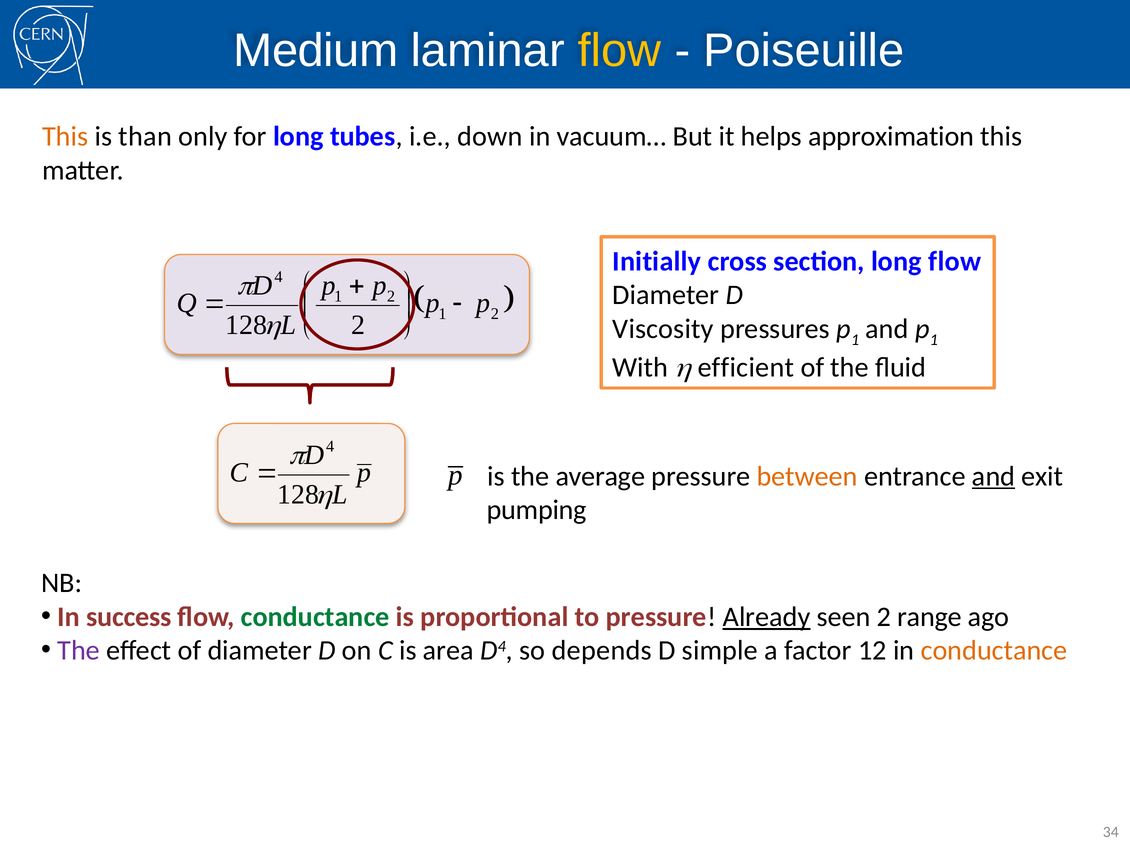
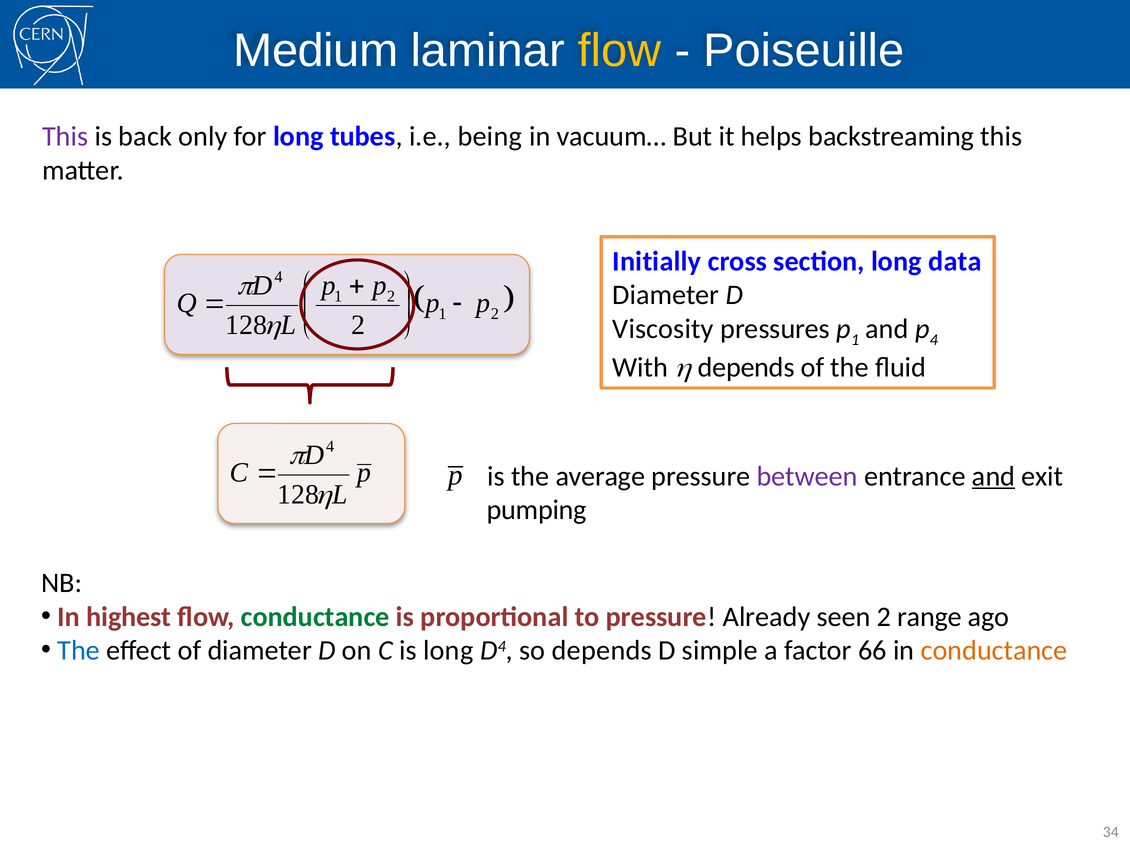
This at (65, 137) colour: orange -> purple
than: than -> back
down: down -> being
approximation: approximation -> backstreaming
long flow: flow -> data
1 at (934, 340): 1 -> 4
efficient at (746, 368): efficient -> depends
between colour: orange -> purple
success: success -> highest
Already underline: present -> none
The at (79, 651) colour: purple -> blue
is area: area -> long
12: 12 -> 66
